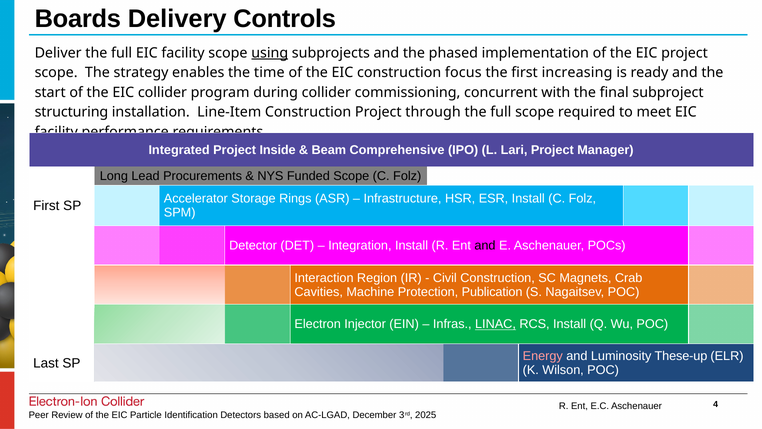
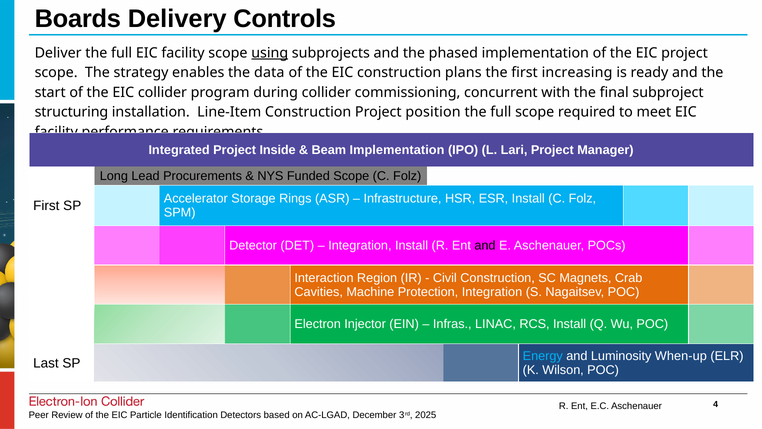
time: time -> data
focus: focus -> plans
through: through -> position
Beam Comprehensive: Comprehensive -> Implementation
Publication at (492, 292): Publication -> Integration
LINAC underline: present -> none
Energy colour: pink -> light blue
These-up: These-up -> When-up
